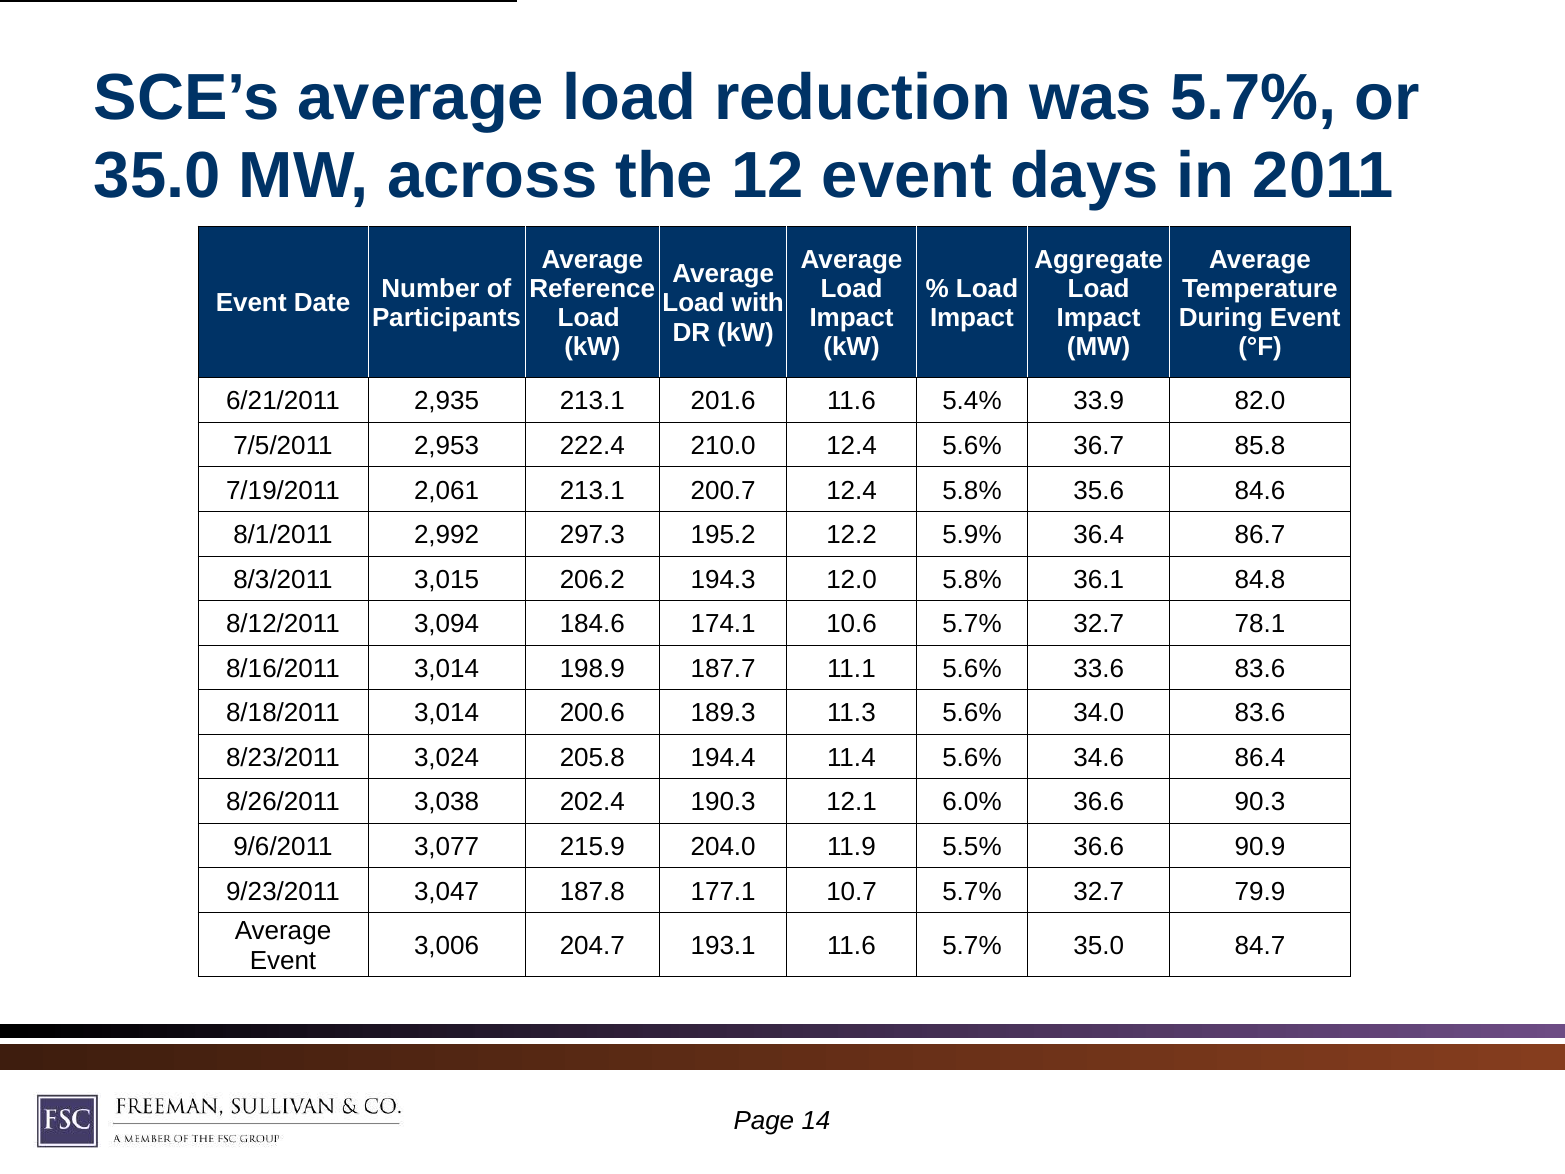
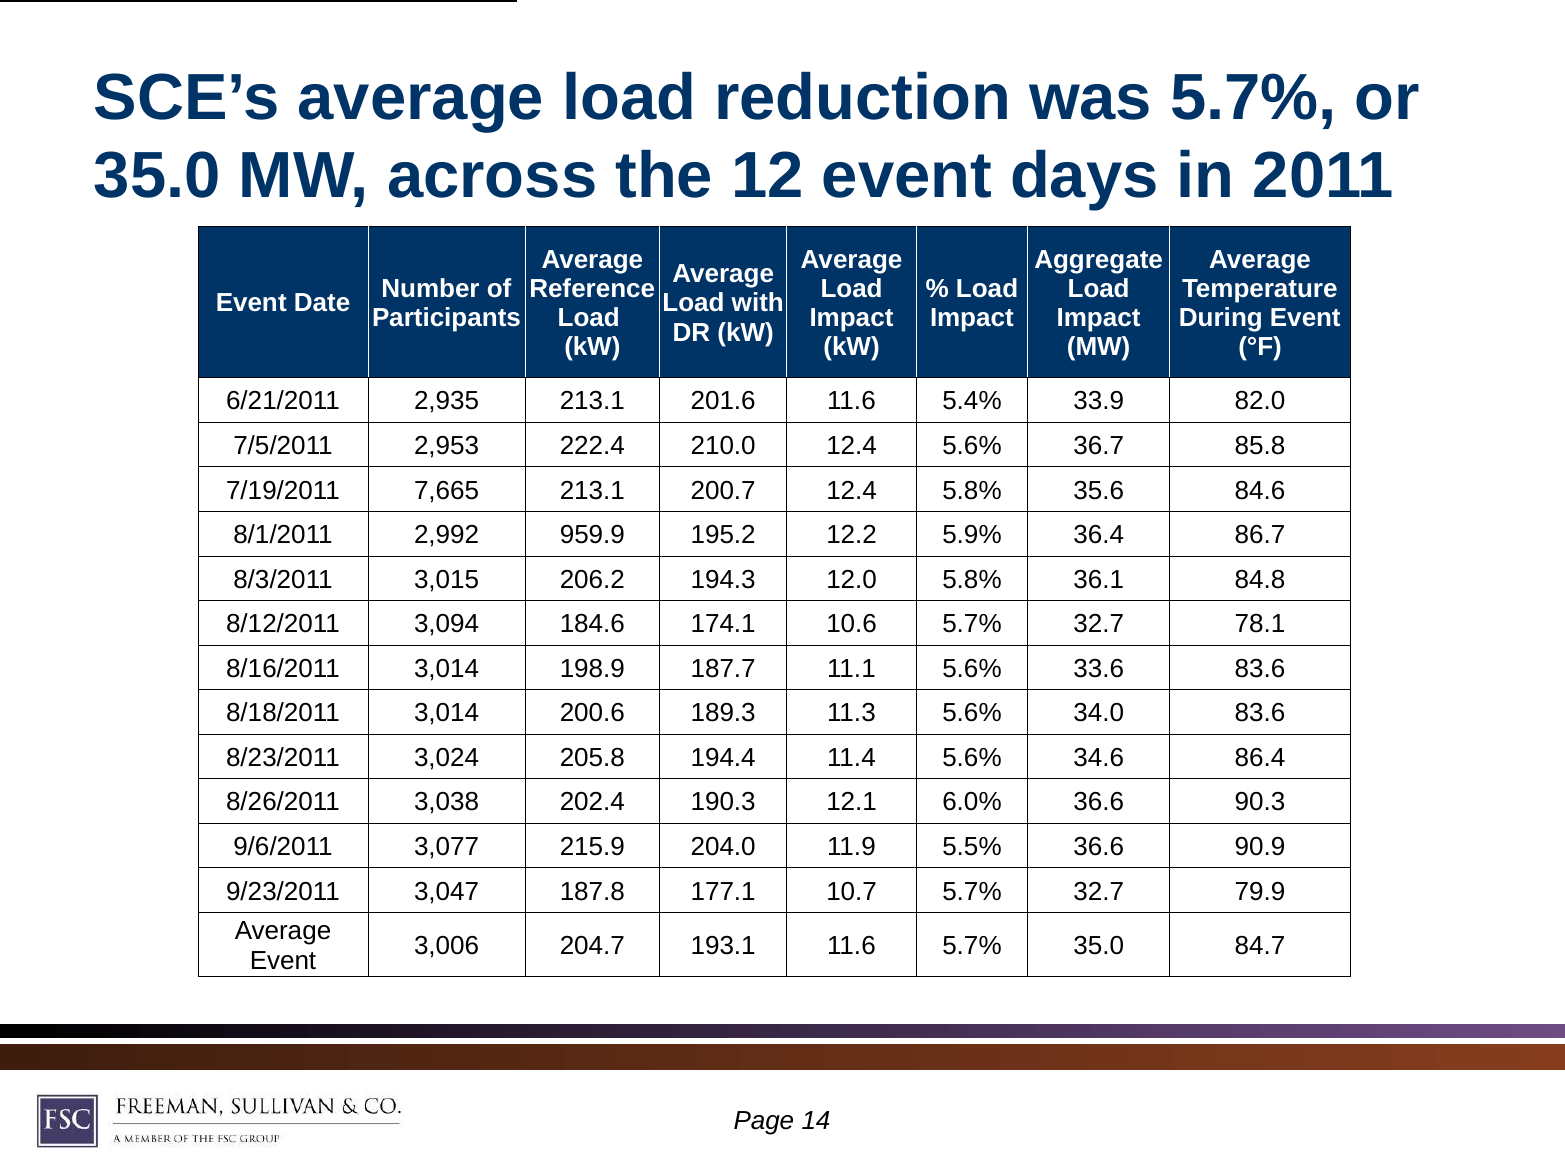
2,061: 2,061 -> 7,665
297.3: 297.3 -> 959.9
